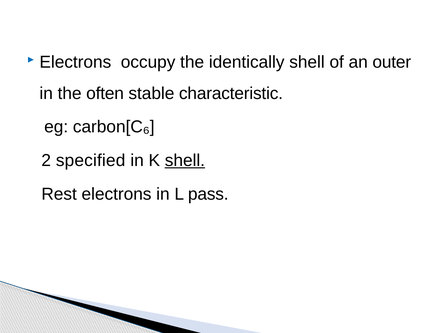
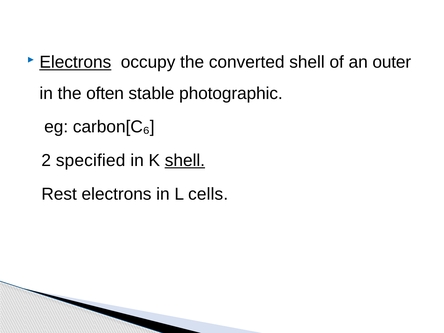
Electrons at (75, 62) underline: none -> present
identically: identically -> converted
characteristic: characteristic -> photographic
pass: pass -> cells
